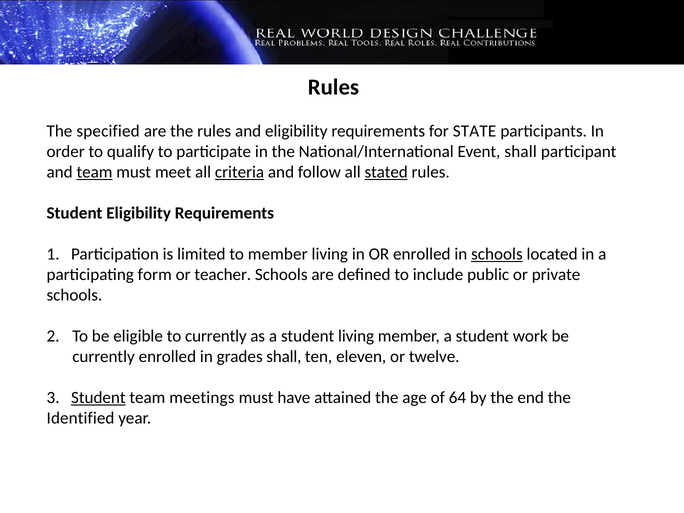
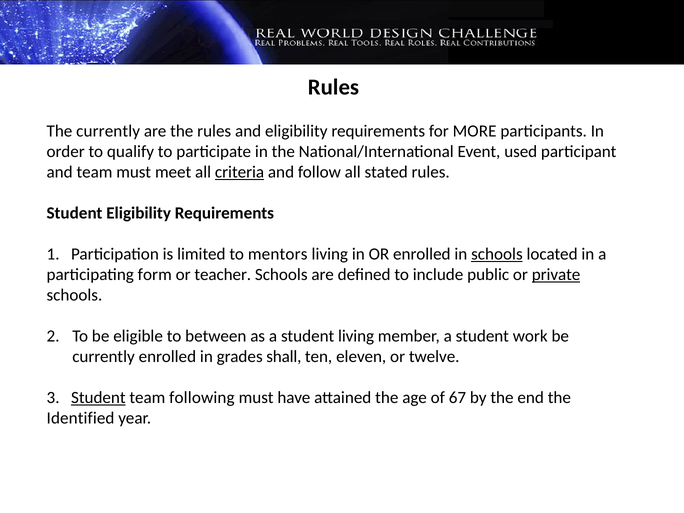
The specified: specified -> currently
STATE: STATE -> MORE
Event shall: shall -> used
team at (94, 172) underline: present -> none
stated underline: present -> none
to member: member -> mentors
private underline: none -> present
to currently: currently -> between
meetings: meetings -> following
64: 64 -> 67
